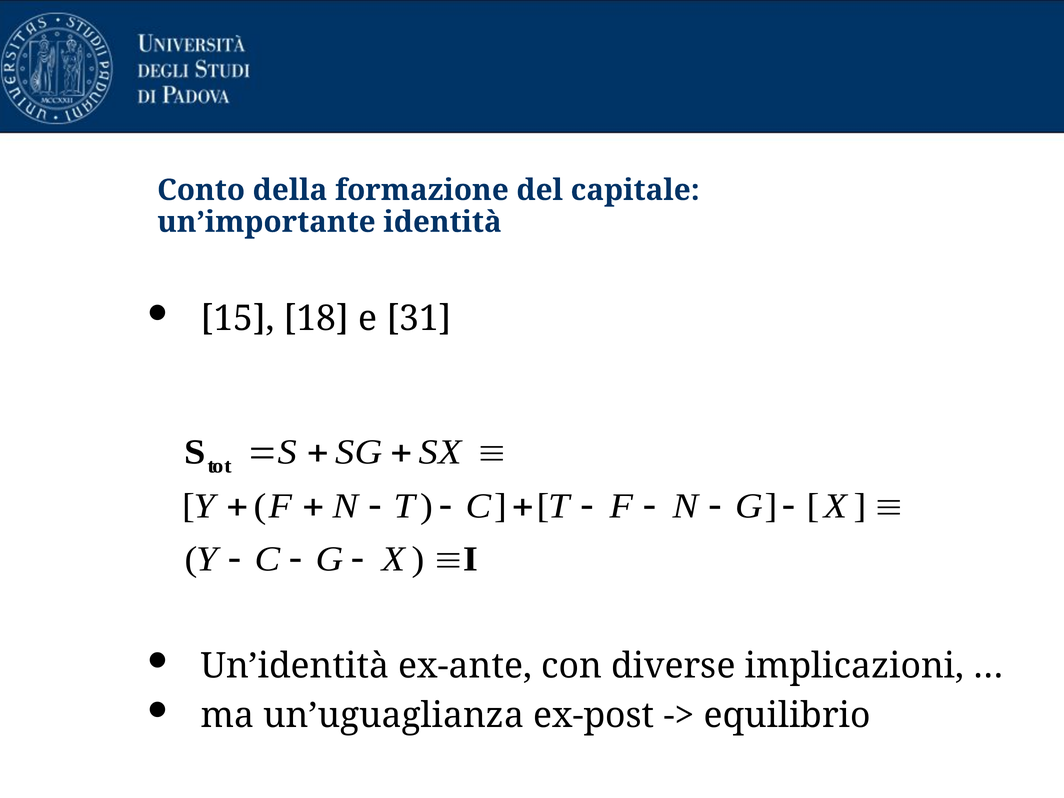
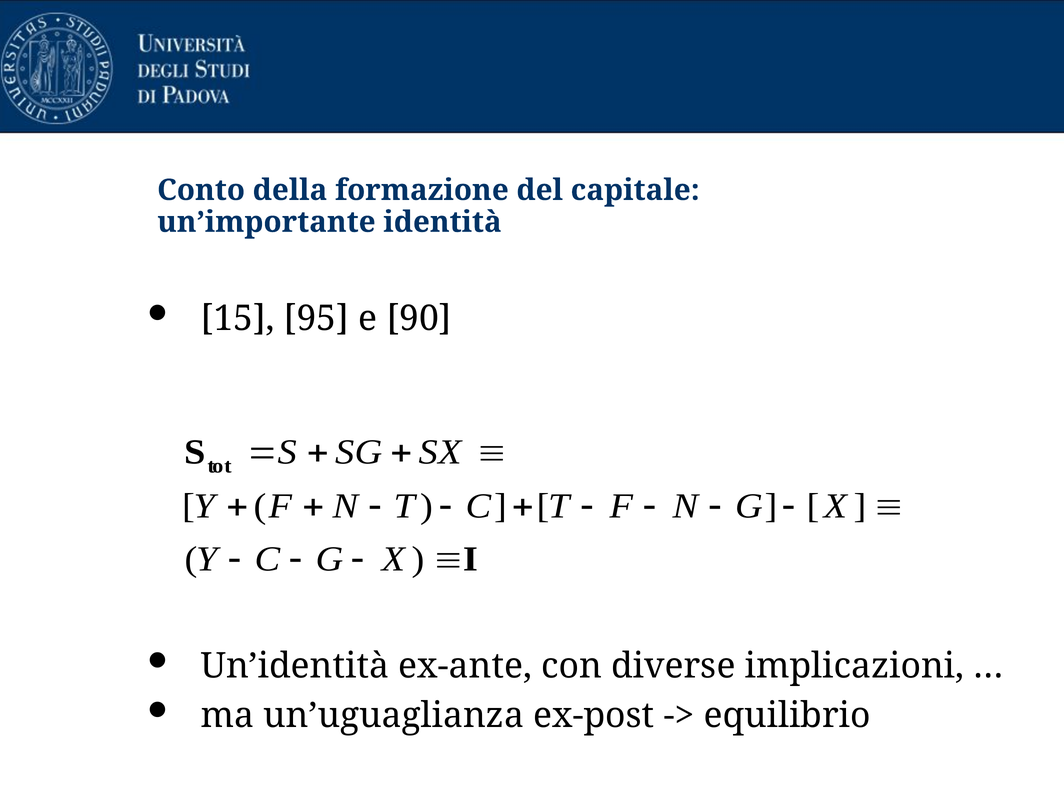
18: 18 -> 95
31: 31 -> 90
